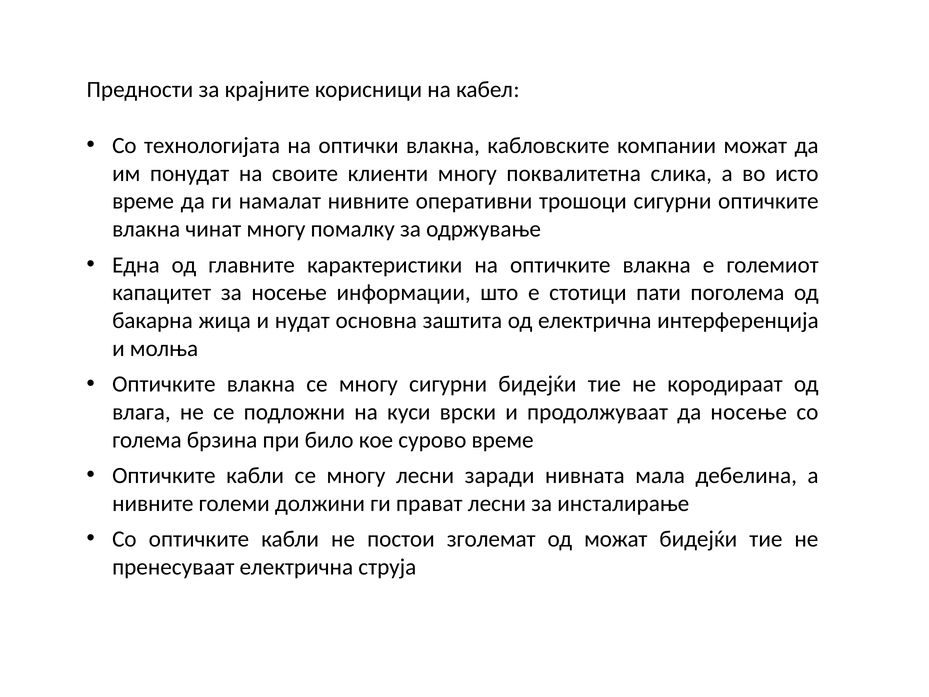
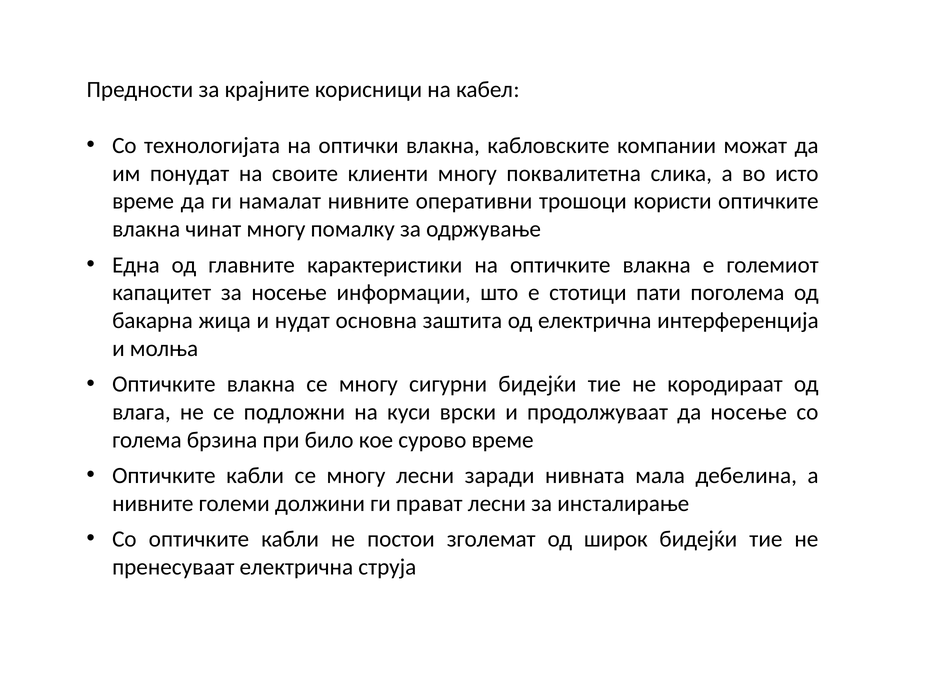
трошоци сигурни: сигурни -> користи
од можат: можат -> широк
